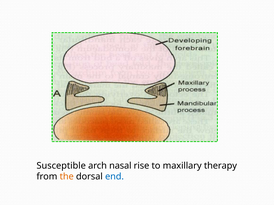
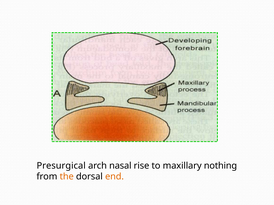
Susceptible: Susceptible -> Presurgical
therapy: therapy -> nothing
end colour: blue -> orange
